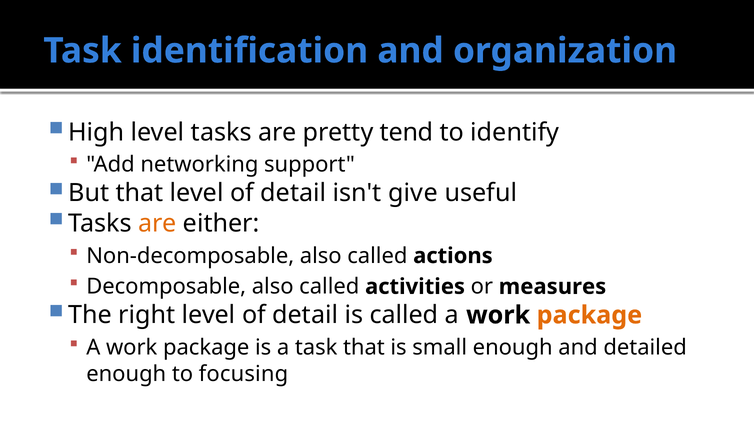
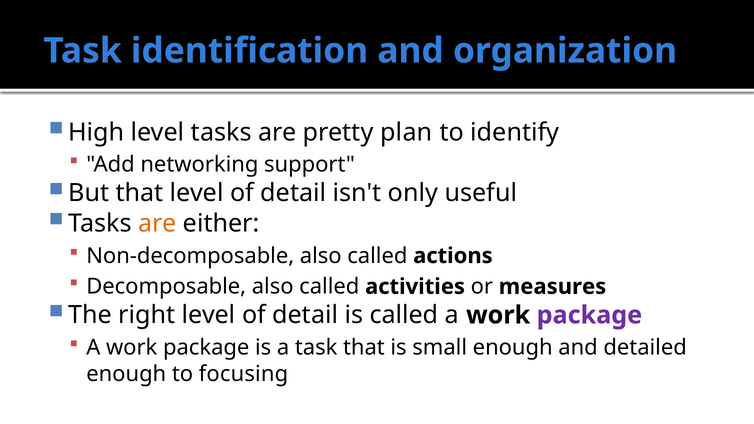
tend: tend -> plan
give: give -> only
package at (589, 315) colour: orange -> purple
